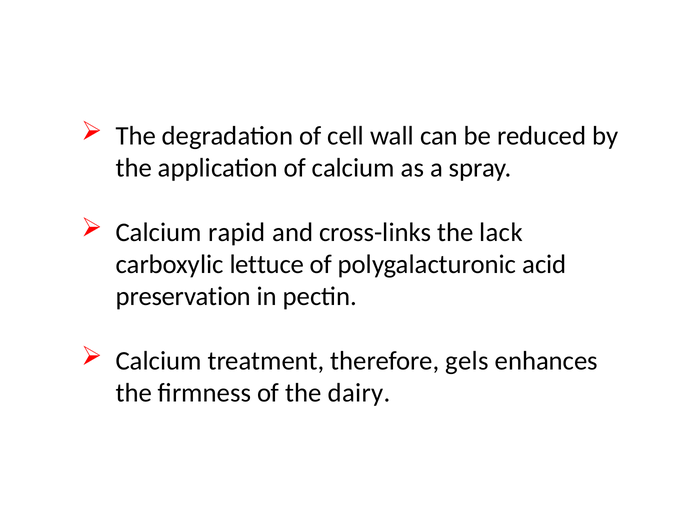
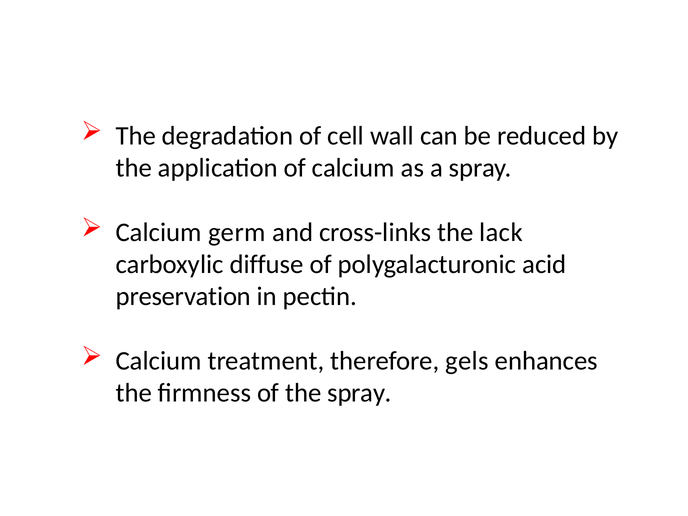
rapid: rapid -> germ
lettuce: lettuce -> diffuse
the dairy: dairy -> spray
